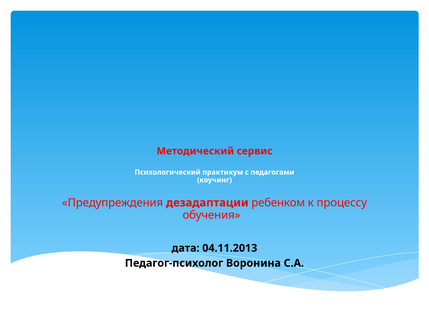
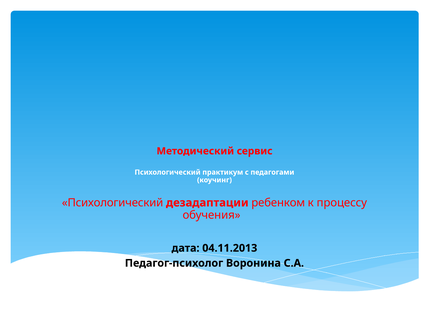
Предупреждения at (113, 203): Предупреждения -> Психологический
